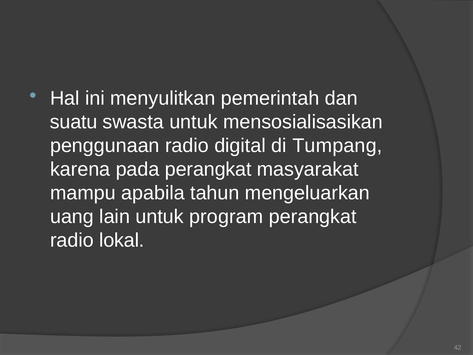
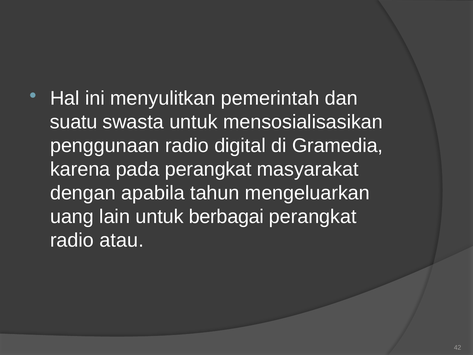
Tumpang: Tumpang -> Gramedia
mampu: mampu -> dengan
program: program -> berbagai
lokal: lokal -> atau
